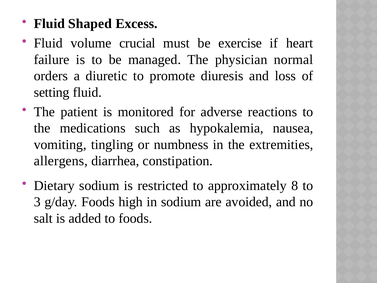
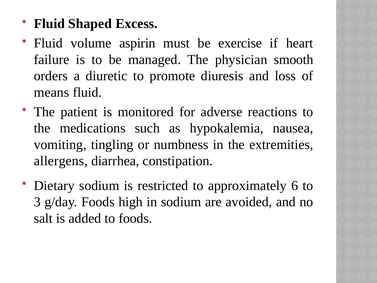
crucial: crucial -> aspirin
normal: normal -> smooth
setting: setting -> means
8: 8 -> 6
